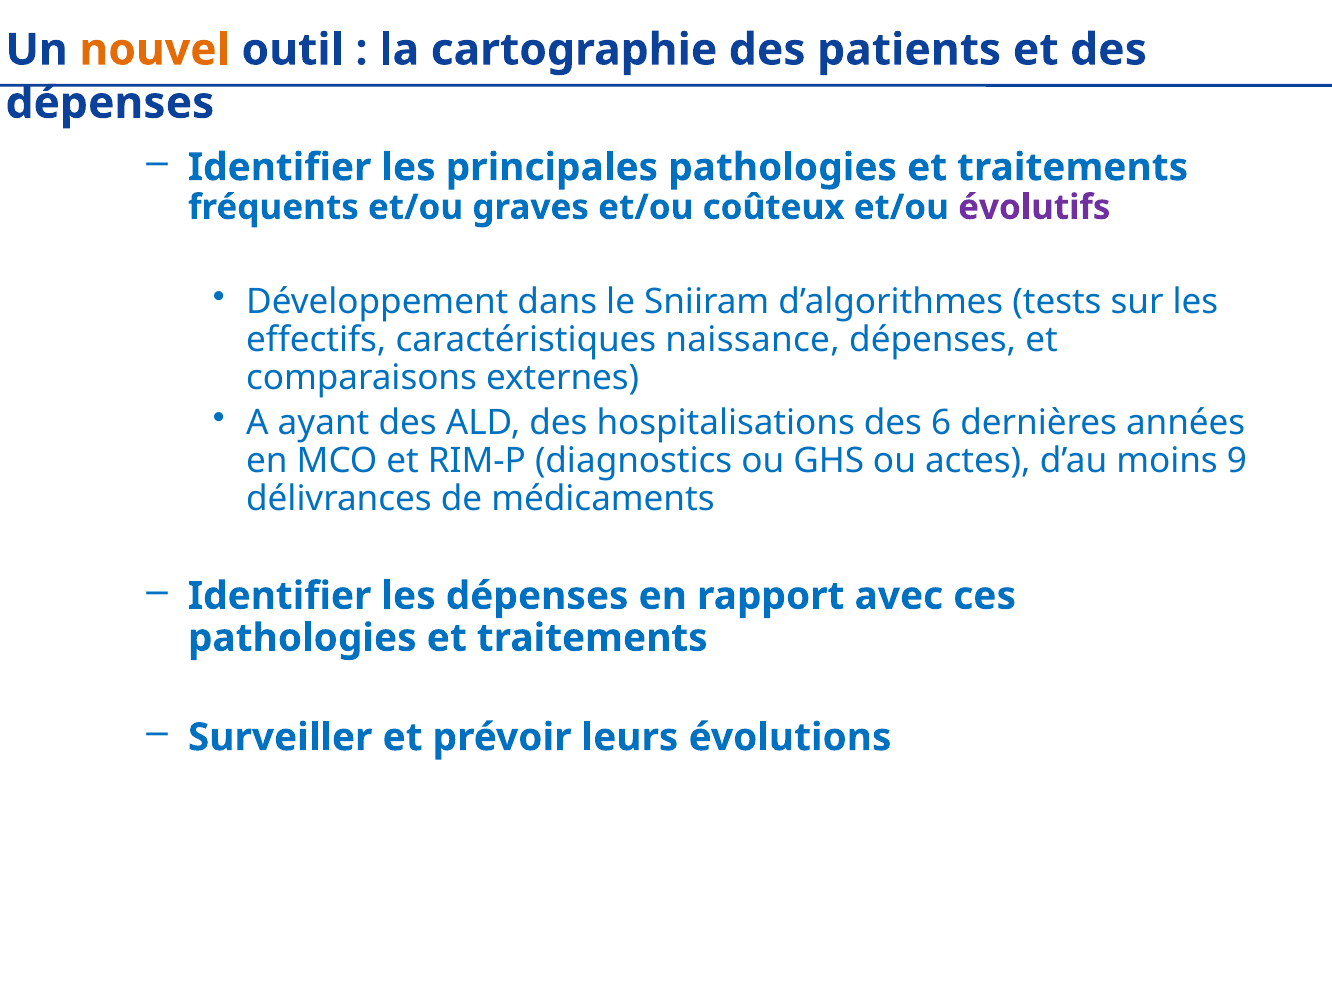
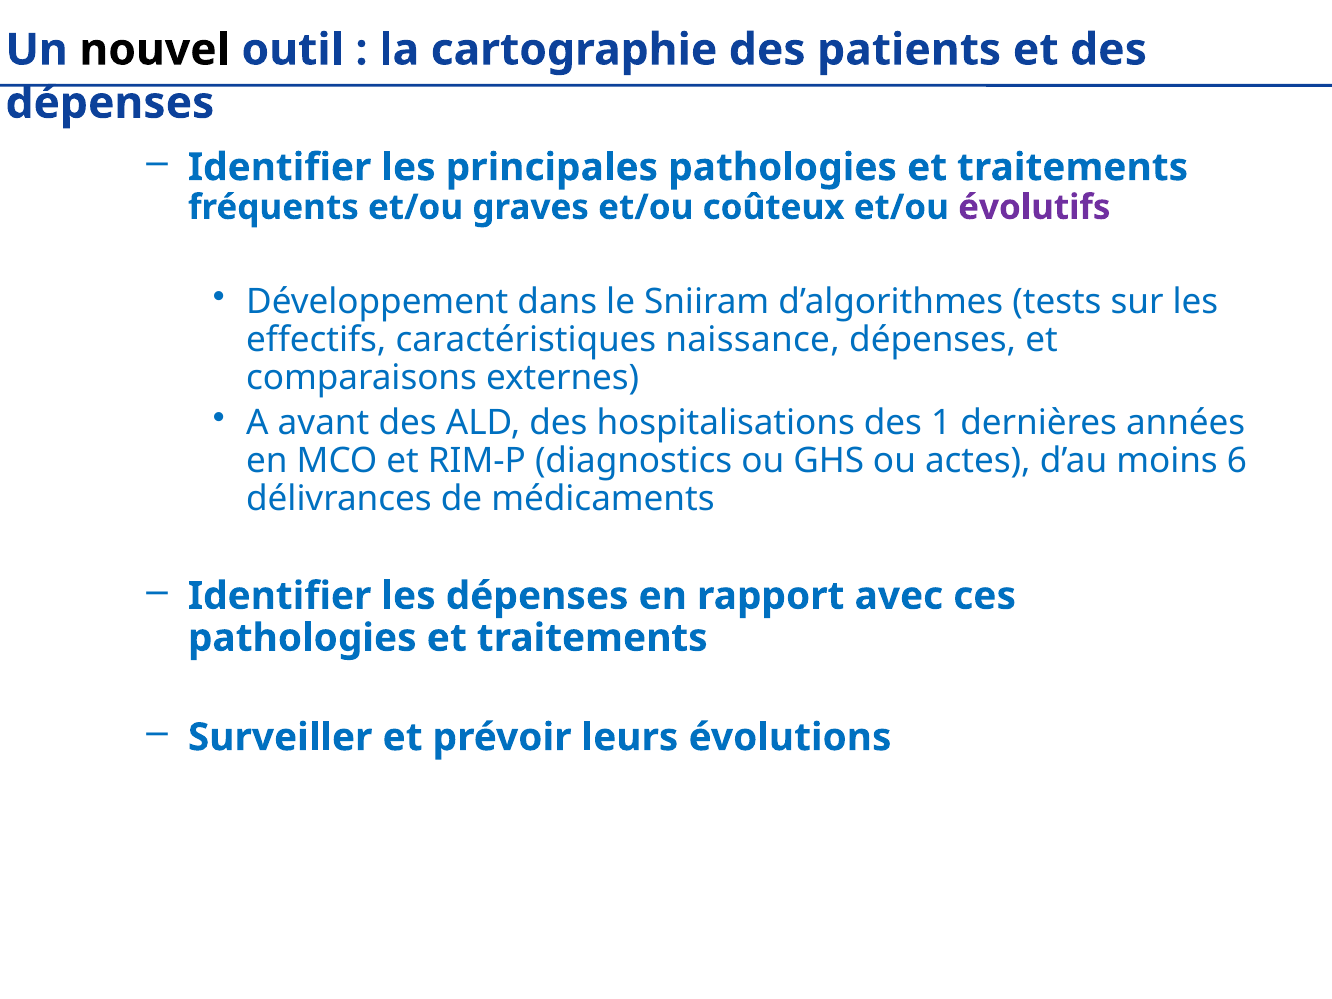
nouvel colour: orange -> black
ayant: ayant -> avant
6: 6 -> 1
9: 9 -> 6
